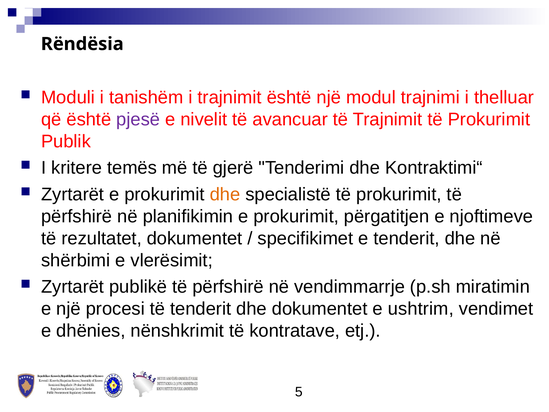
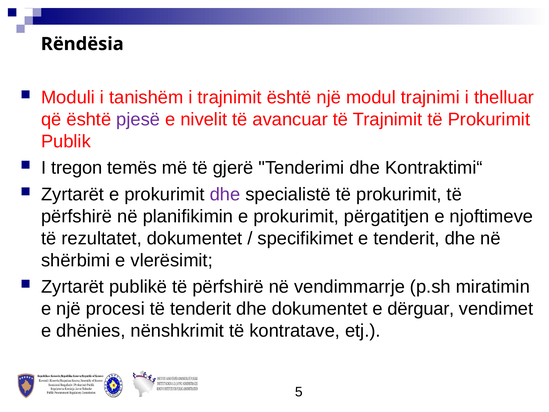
kritere: kritere -> tregon
dhe at (225, 194) colour: orange -> purple
ushtrim: ushtrim -> dërguar
